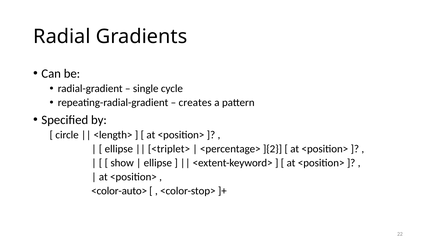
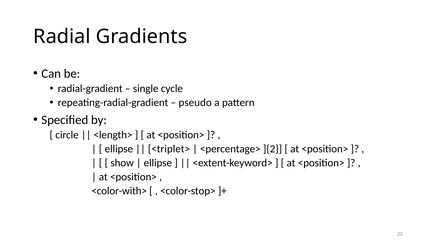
creates: creates -> pseudo
<color-auto>: <color-auto> -> <color-with>
